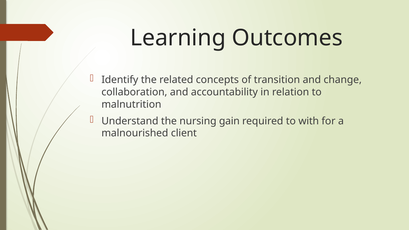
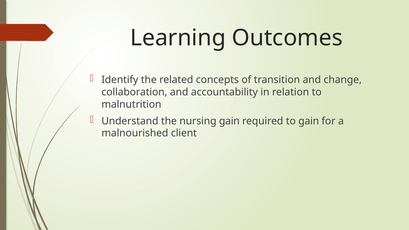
to with: with -> gain
